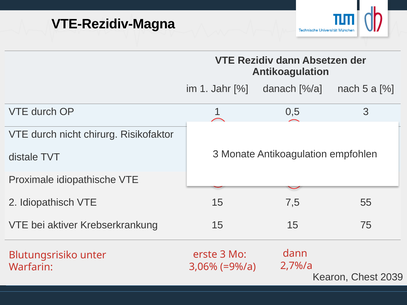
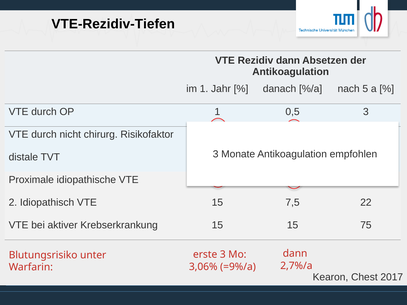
VTE-Rezidiv-Magna: VTE-Rezidiv-Magna -> VTE-Rezidiv-Tiefen
55: 55 -> 22
2039: 2039 -> 2017
